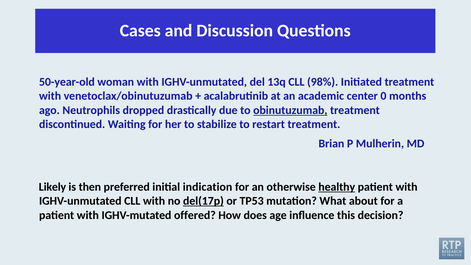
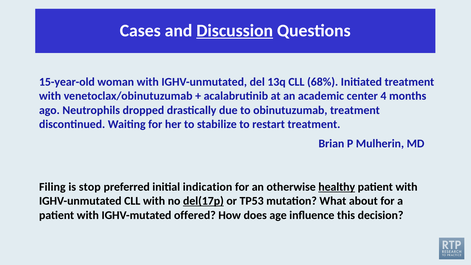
Discussion underline: none -> present
50-year-old: 50-year-old -> 15-year-old
98%: 98% -> 68%
0: 0 -> 4
obinutuzumab underline: present -> none
Likely: Likely -> Filing
then: then -> stop
